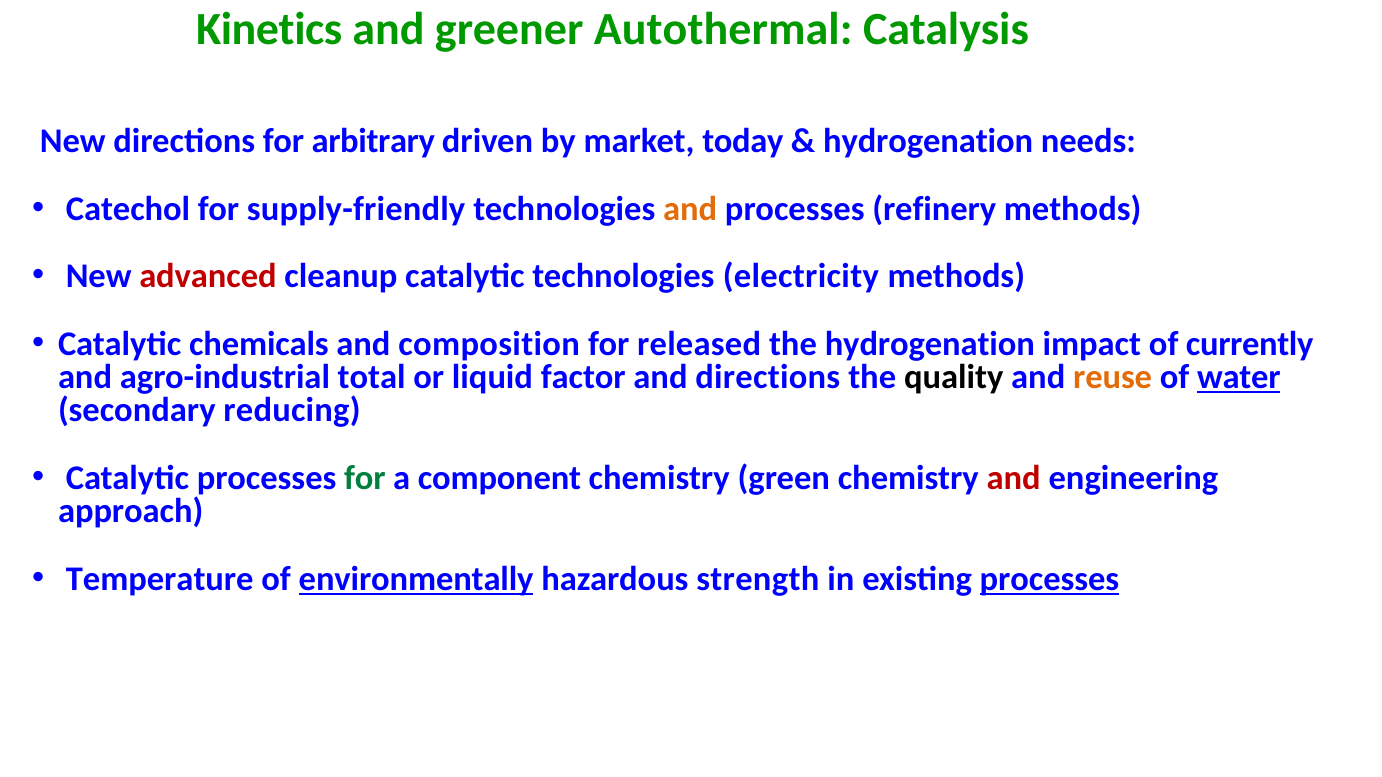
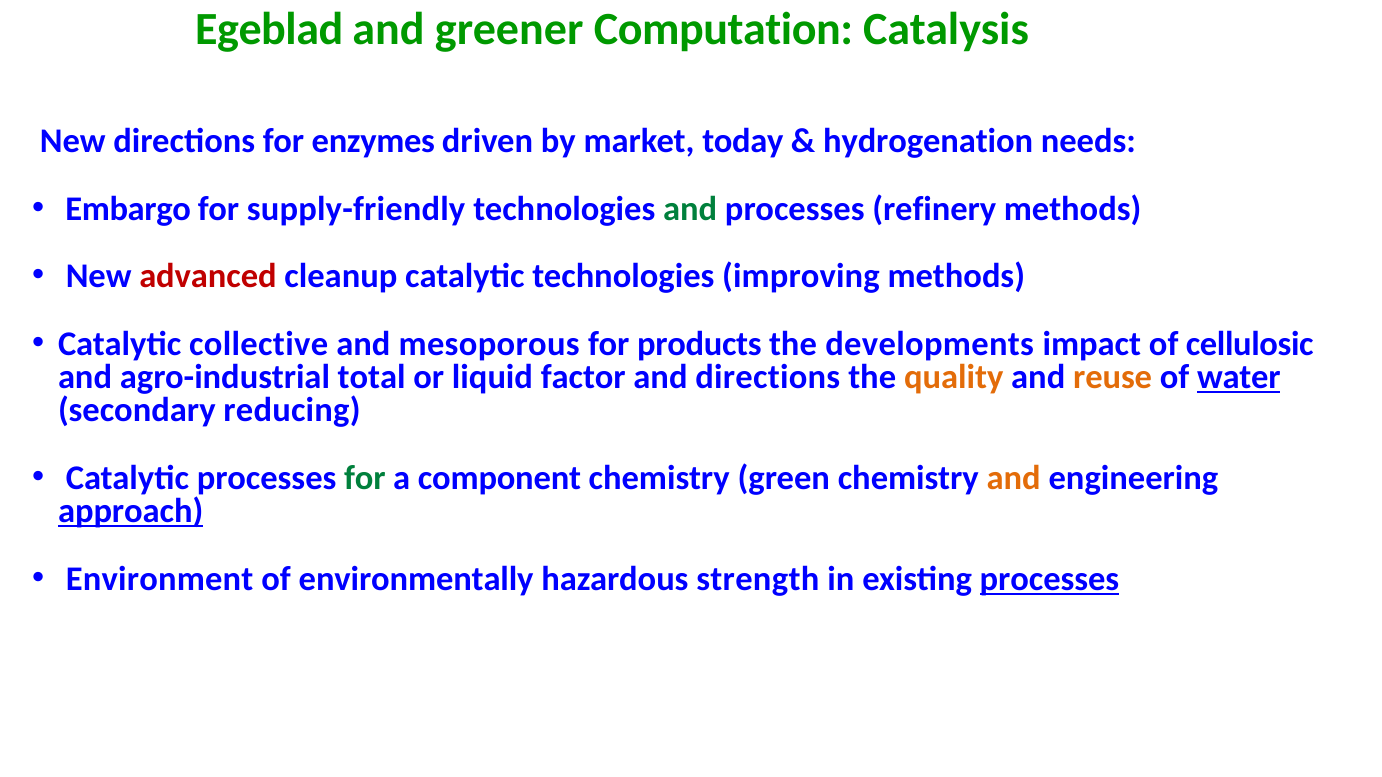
Kinetics: Kinetics -> Egeblad
Autothermal: Autothermal -> Computation
arbitrary: arbitrary -> enzymes
Catechol: Catechol -> Embargo
and at (690, 209) colour: orange -> green
electricity: electricity -> improving
chemicals: chemicals -> collective
composition: composition -> mesoporous
released: released -> products
the hydrogenation: hydrogenation -> developments
currently: currently -> cellulosic
quality colour: black -> orange
and at (1014, 478) colour: red -> orange
approach underline: none -> present
Temperature: Temperature -> Environment
environmentally underline: present -> none
